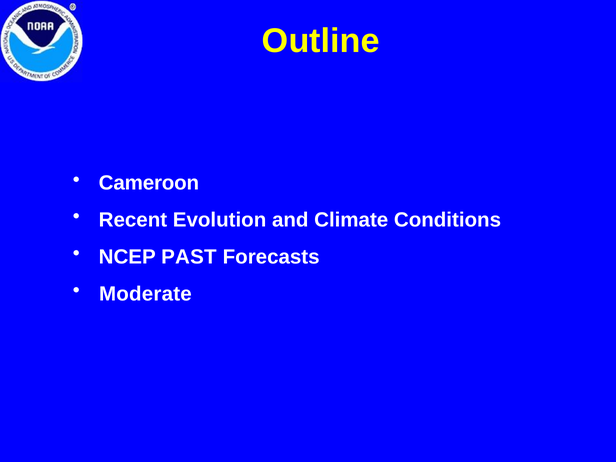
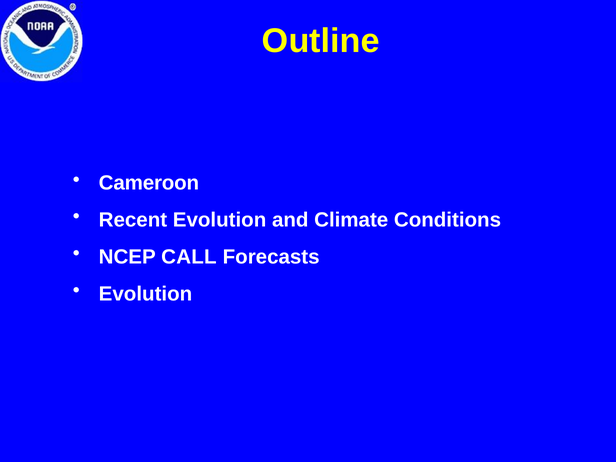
PAST: PAST -> CALL
Moderate at (145, 294): Moderate -> Evolution
